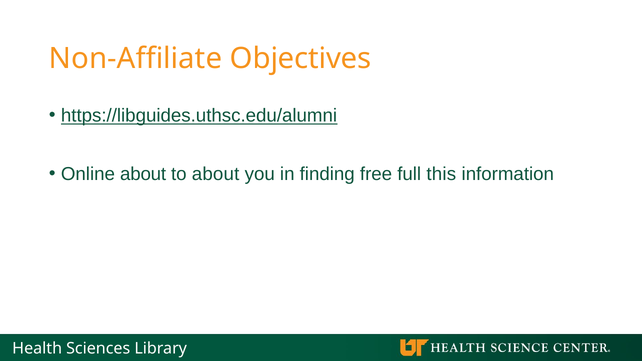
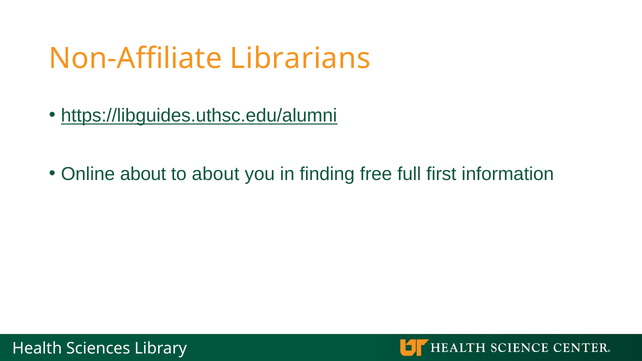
Objectives: Objectives -> Librarians
this: this -> first
